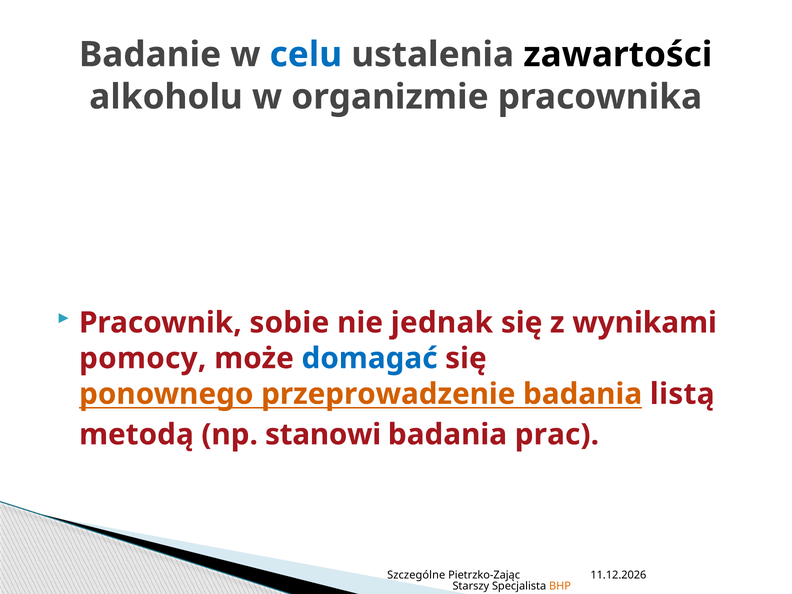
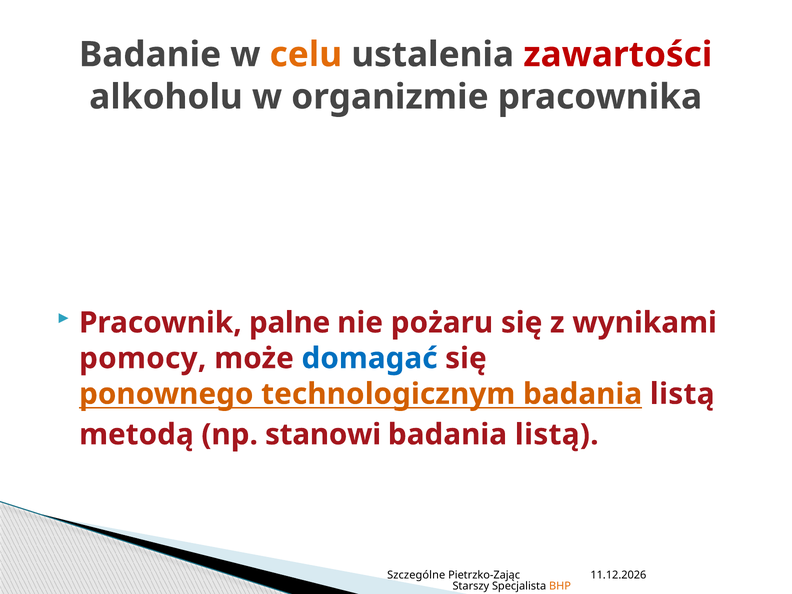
celu colour: blue -> orange
zawartości colour: black -> red
sobie: sobie -> palne
jednak: jednak -> pożaru
przeprowadzenie: przeprowadzenie -> technologicznym
prac at (557, 435): prac -> listą
